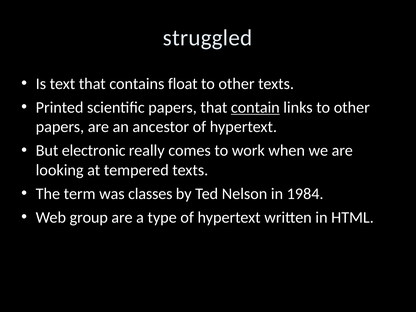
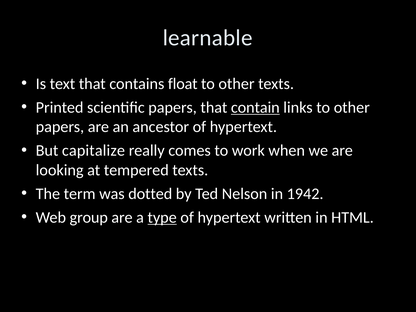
struggled: struggled -> learnable
electronic: electronic -> capitalize
classes: classes -> dotted
1984: 1984 -> 1942
type underline: none -> present
